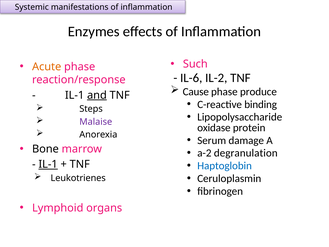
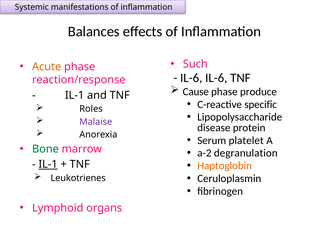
Enzymes: Enzymes -> Balances
IL-6 IL-2: IL-2 -> IL-6
and underline: present -> none
binding: binding -> specific
Steps: Steps -> Roles
oxidase: oxidase -> disease
damage: damage -> platelet
Bone colour: black -> green
Haptoglobin colour: blue -> orange
